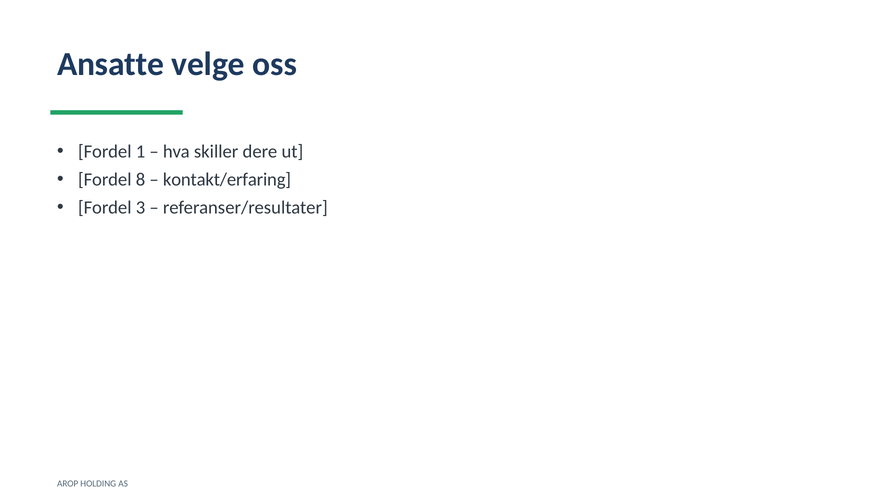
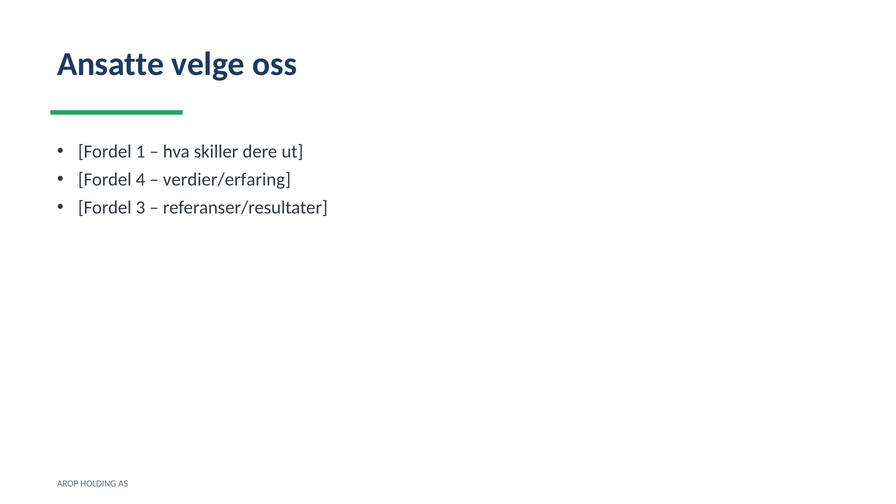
8: 8 -> 4
kontakt/erfaring: kontakt/erfaring -> verdier/erfaring
